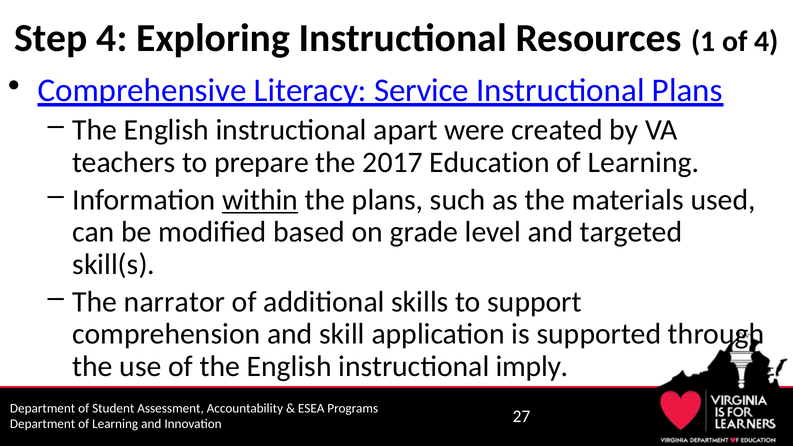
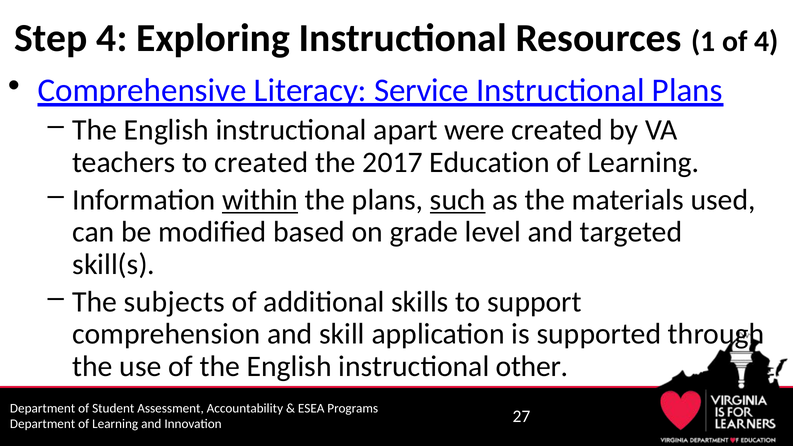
to prepare: prepare -> created
such underline: none -> present
narrator: narrator -> subjects
imply: imply -> other
